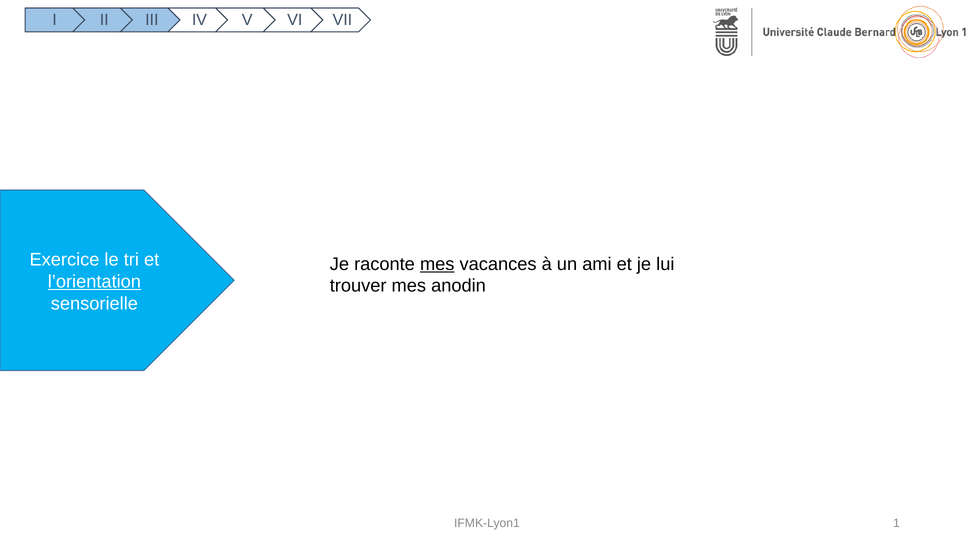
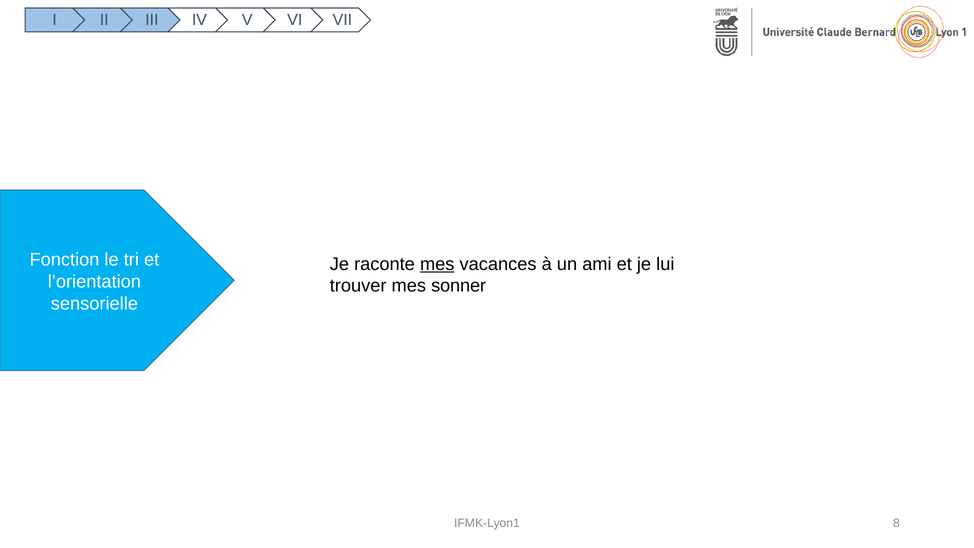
Exercice: Exercice -> Fonction
l’orientation underline: present -> none
anodin: anodin -> sonner
1: 1 -> 8
